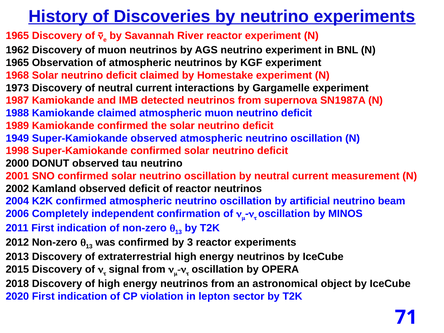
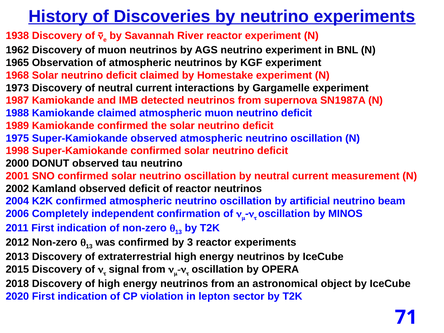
1965 at (17, 36): 1965 -> 1938
1949: 1949 -> 1975
